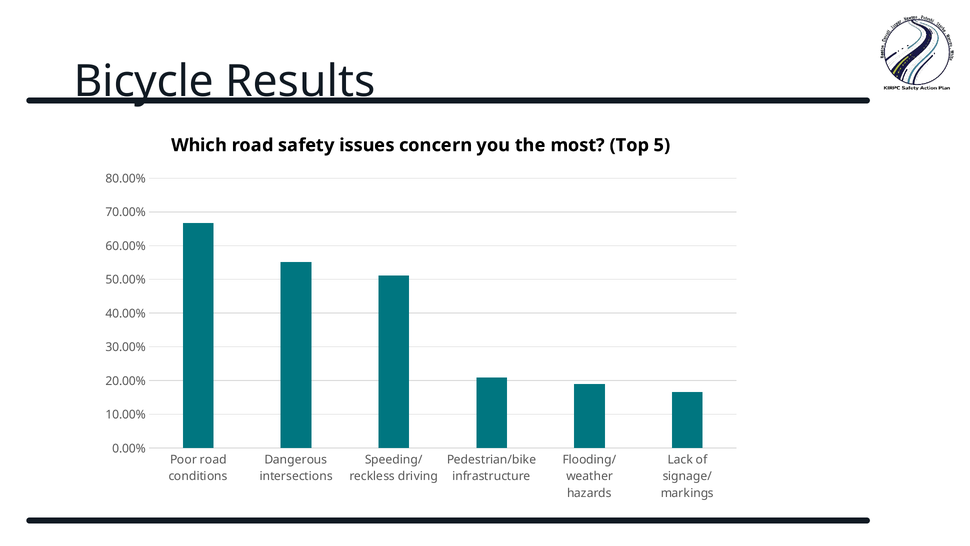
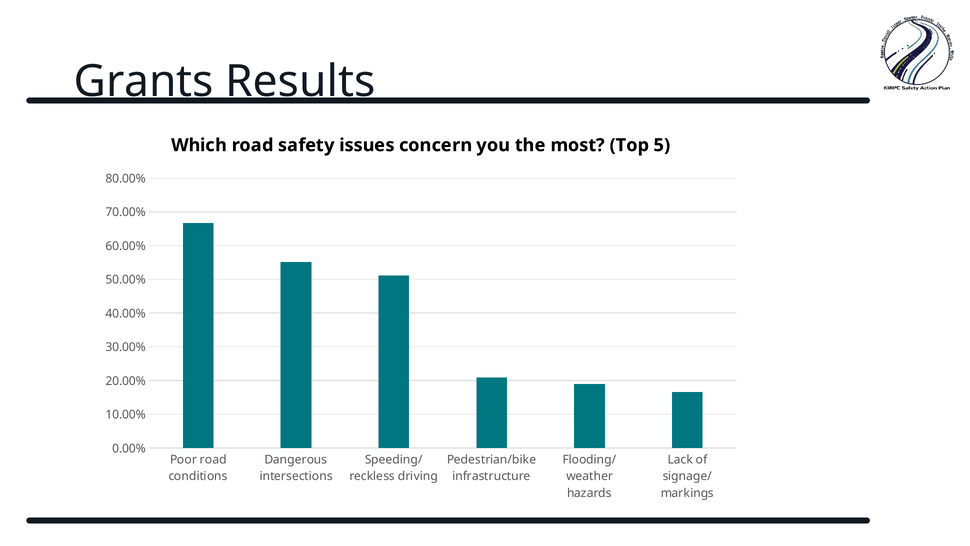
Bicycle: Bicycle -> Grants
